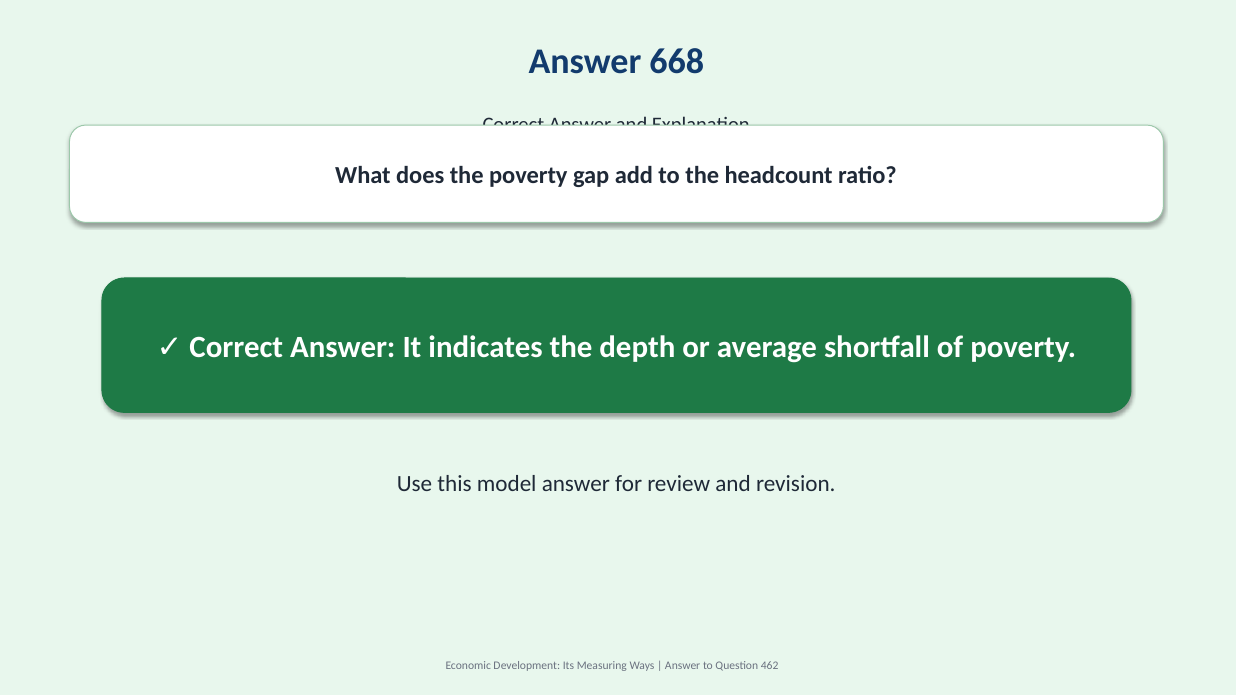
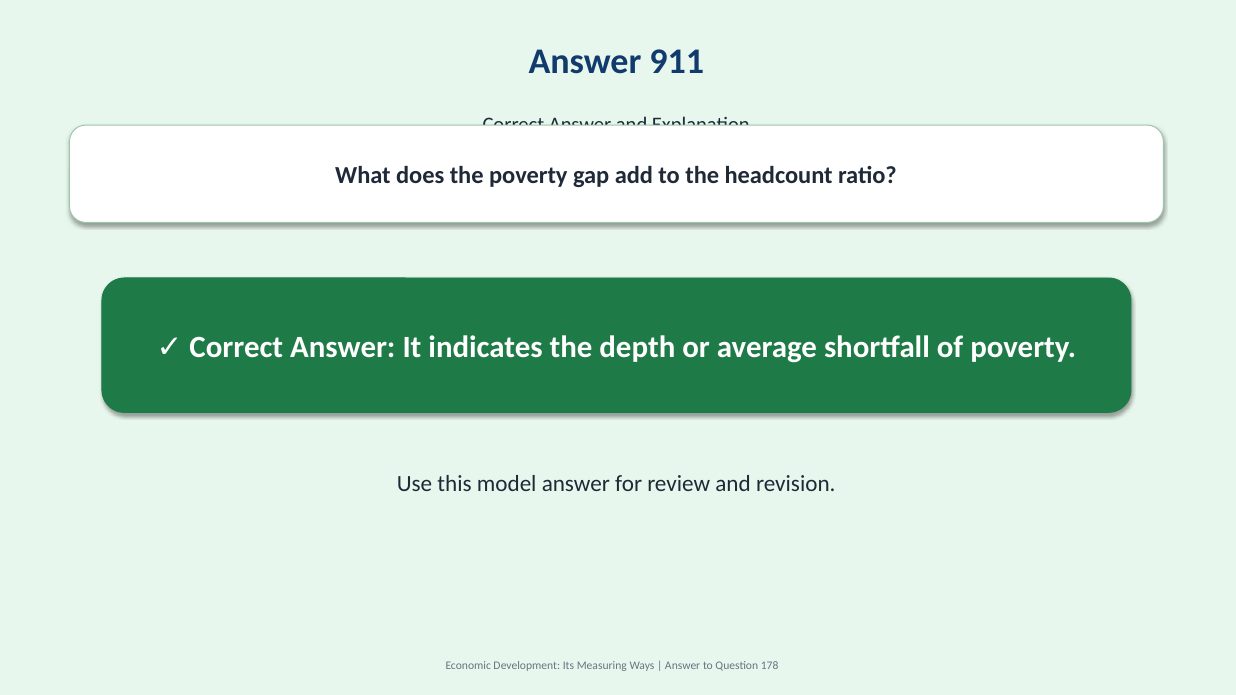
668: 668 -> 911
462: 462 -> 178
